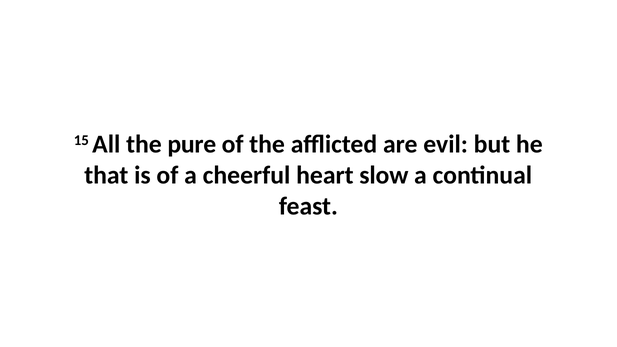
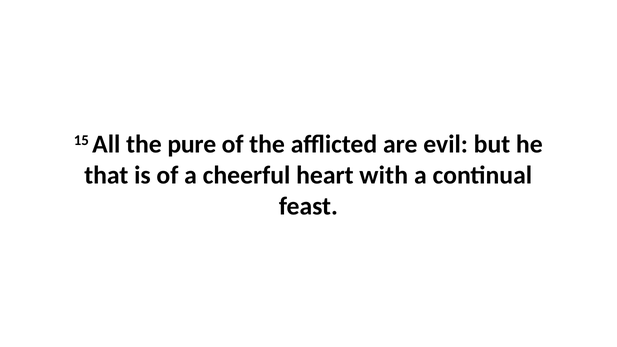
slow: slow -> with
